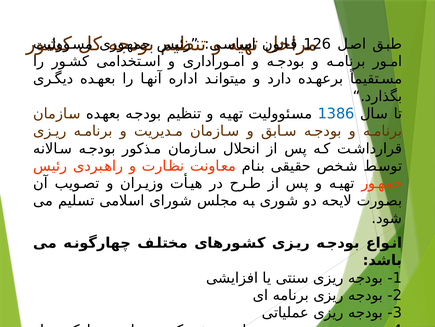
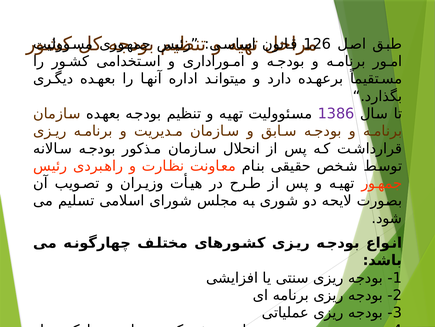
1386 colour: blue -> purple
